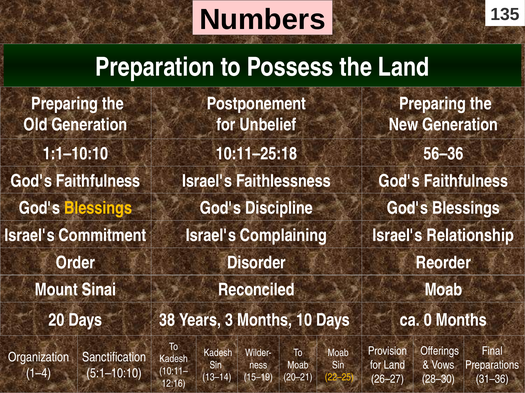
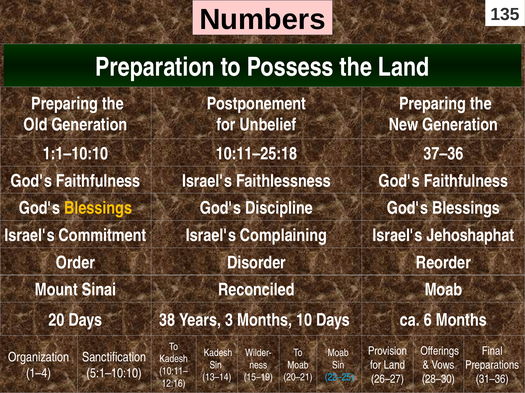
56–36: 56–36 -> 37–36
Relationship: Relationship -> Jehoshaphat
0: 0 -> 6
22–25 colour: yellow -> light blue
